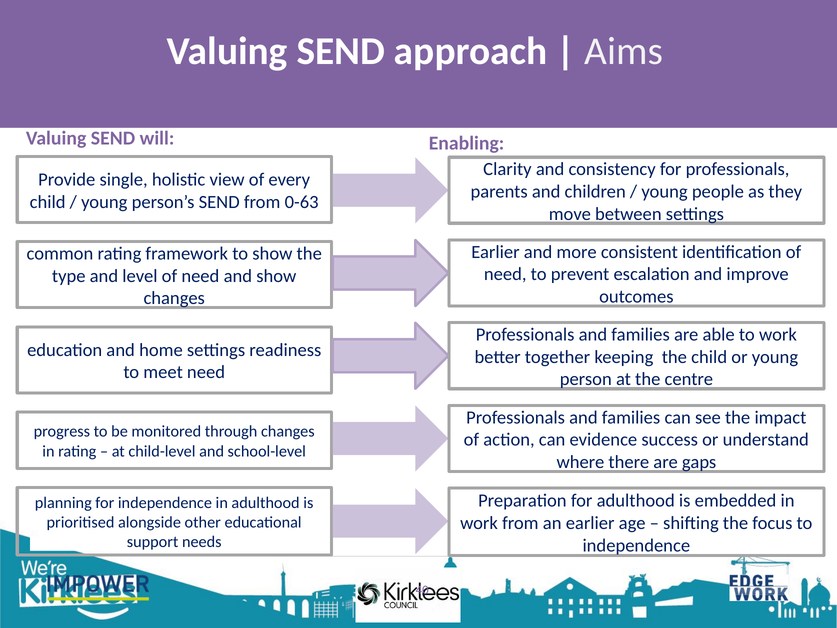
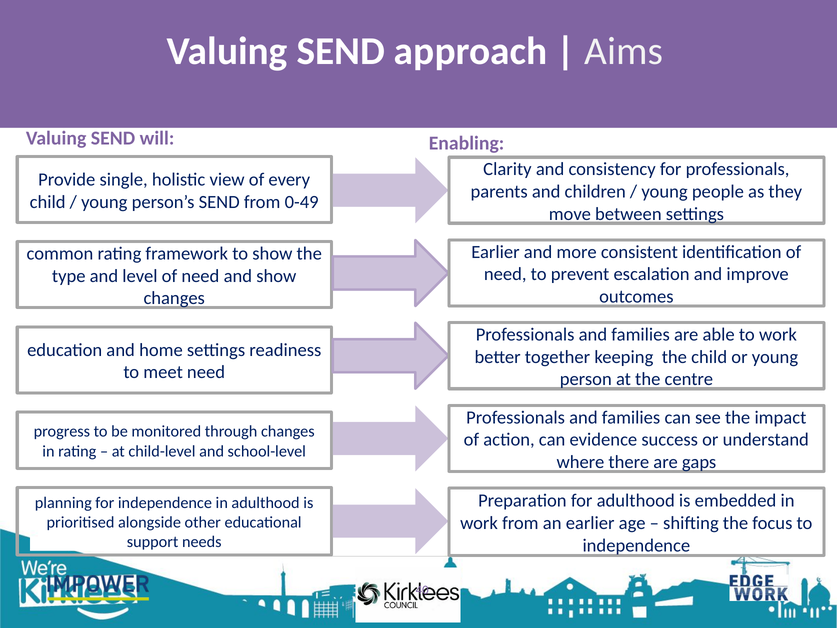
0-63: 0-63 -> 0-49
